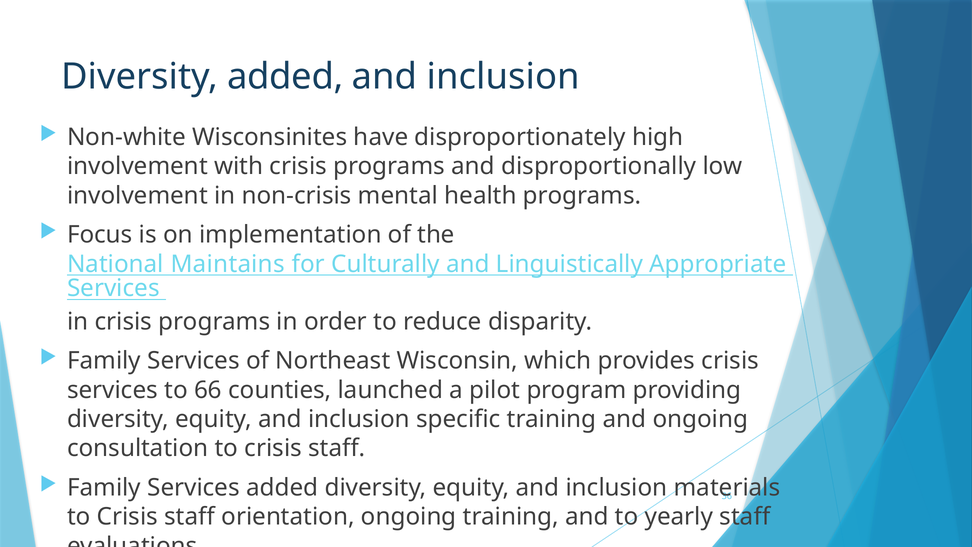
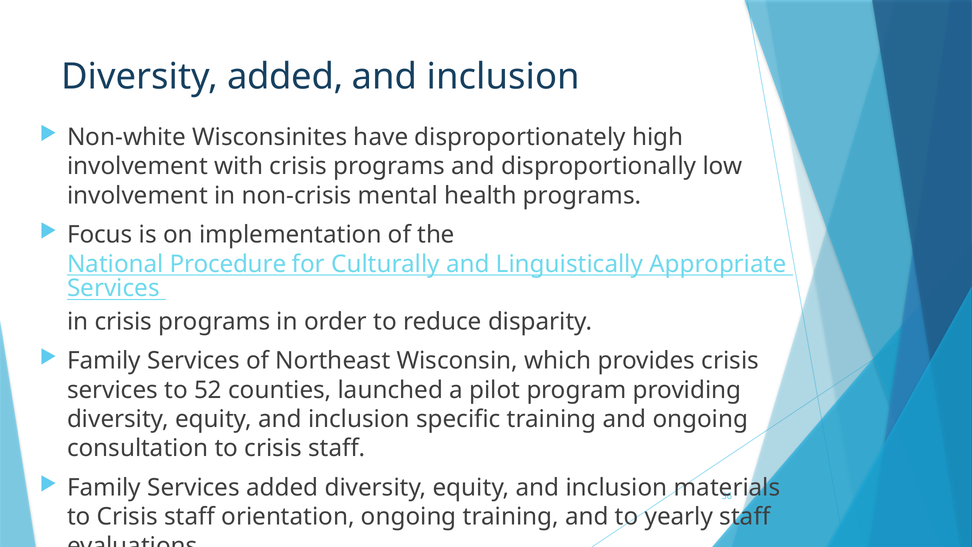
Maintains: Maintains -> Procedure
66: 66 -> 52
